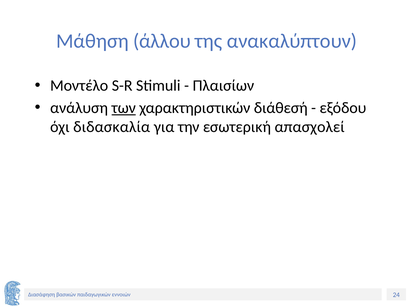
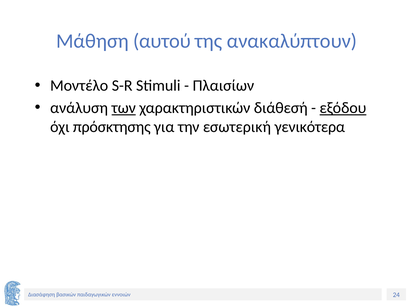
άλλου: άλλου -> αυτού
εξόδου underline: none -> present
διδασκαλία: διδασκαλία -> πρόσκτησης
απασχολεί: απασχολεί -> γενικότερα
